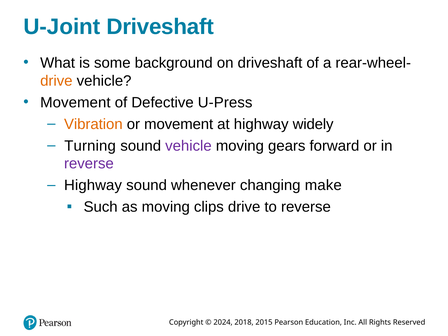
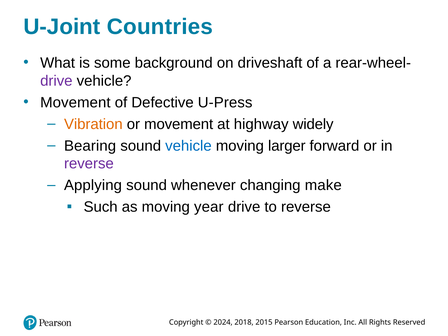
U-Joint Driveshaft: Driveshaft -> Countries
drive at (56, 81) colour: orange -> purple
Turning: Turning -> Bearing
vehicle at (188, 146) colour: purple -> blue
gears: gears -> larger
Highway at (93, 185): Highway -> Applying
clips: clips -> year
